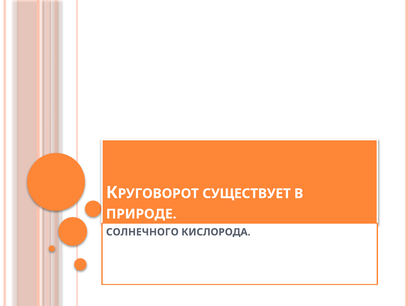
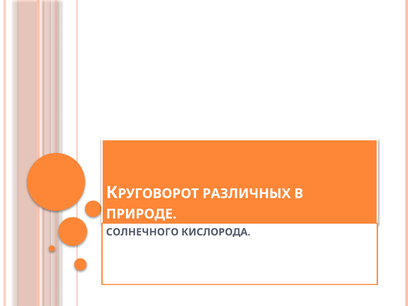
СУЩЕСТВУЕТ: СУЩЕСТВУЕТ -> РАЗЛИЧНЫХ
